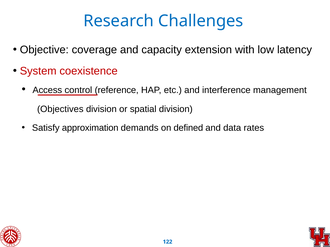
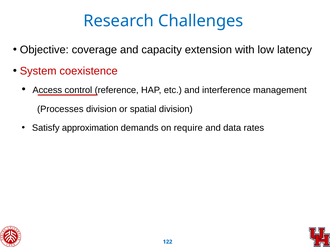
Objectives: Objectives -> Processes
defined: defined -> require
